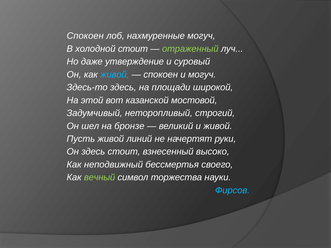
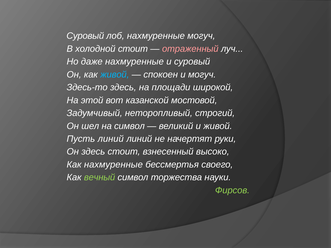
Спокоен at (85, 36): Спокоен -> Суровый
отраженный colour: light green -> pink
даже утверждение: утверждение -> нахмуренные
на бронзе: бронзе -> символ
Пусть живой: живой -> линий
Как неподвижный: неподвижный -> нахмуренные
Фирсов colour: light blue -> light green
